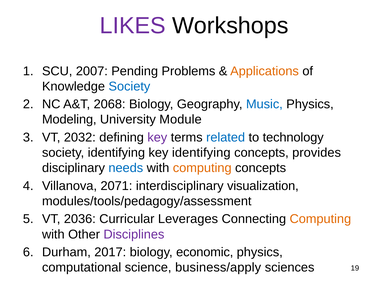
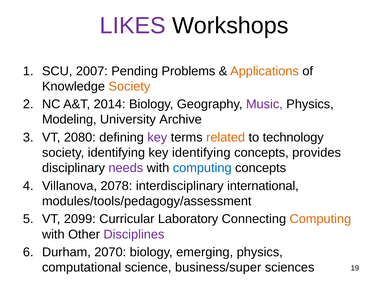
Society at (129, 86) colour: blue -> orange
2068: 2068 -> 2014
Music colour: blue -> purple
Module: Module -> Archive
2032: 2032 -> 2080
related colour: blue -> orange
needs colour: blue -> purple
computing at (202, 168) colour: orange -> blue
2071: 2071 -> 2078
visualization: visualization -> international
2036: 2036 -> 2099
Leverages: Leverages -> Laboratory
2017: 2017 -> 2070
economic: economic -> emerging
business/apply: business/apply -> business/super
